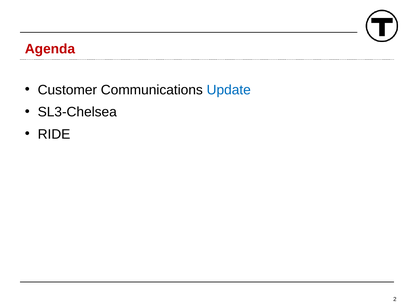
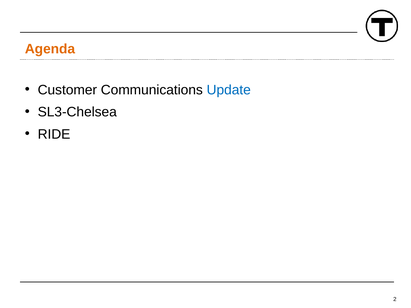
Agenda colour: red -> orange
